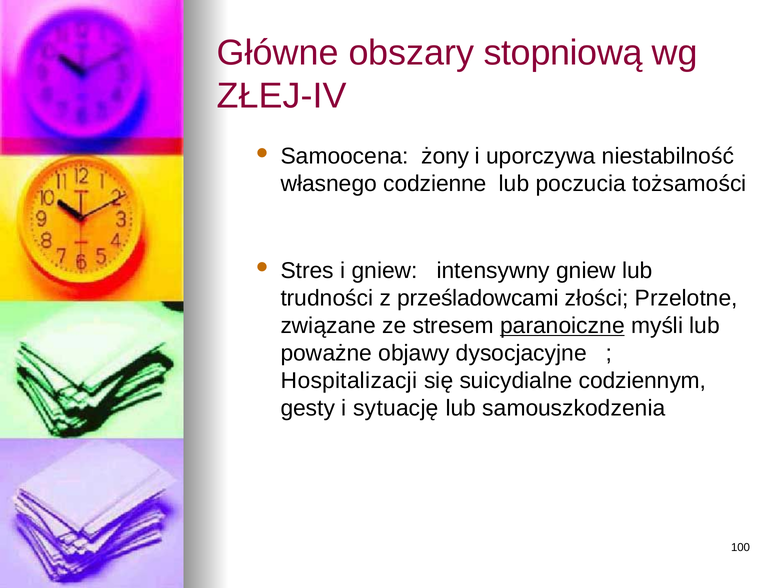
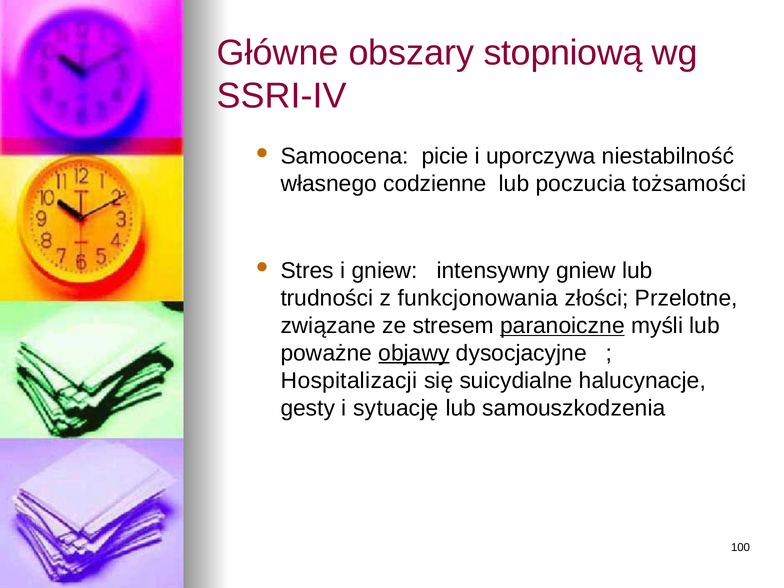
ZŁEJ-IV: ZŁEJ-IV -> SSRI-IV
żony: żony -> picie
prześladowcami: prześladowcami -> funkcjonowania
objawy underline: none -> present
codziennym: codziennym -> halucynacje
